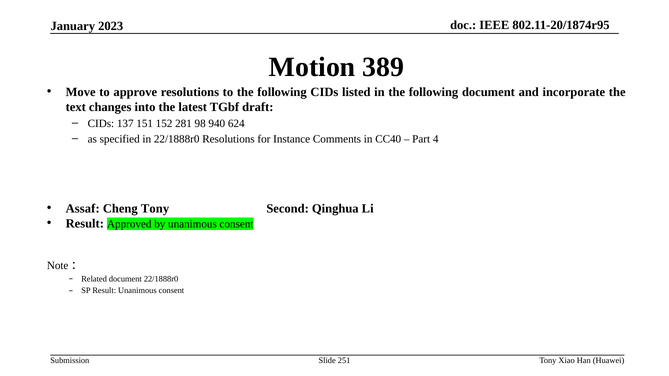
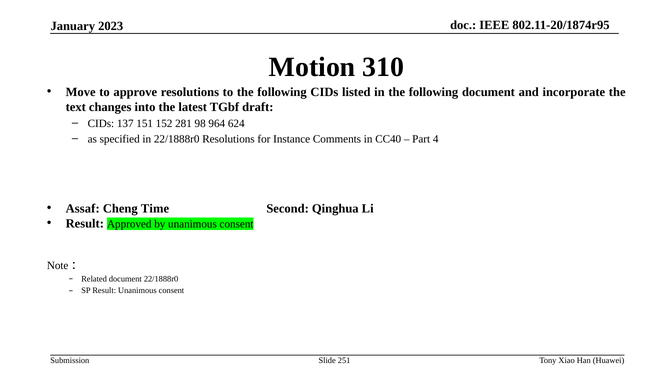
389: 389 -> 310
940: 940 -> 964
Cheng Tony: Tony -> Time
